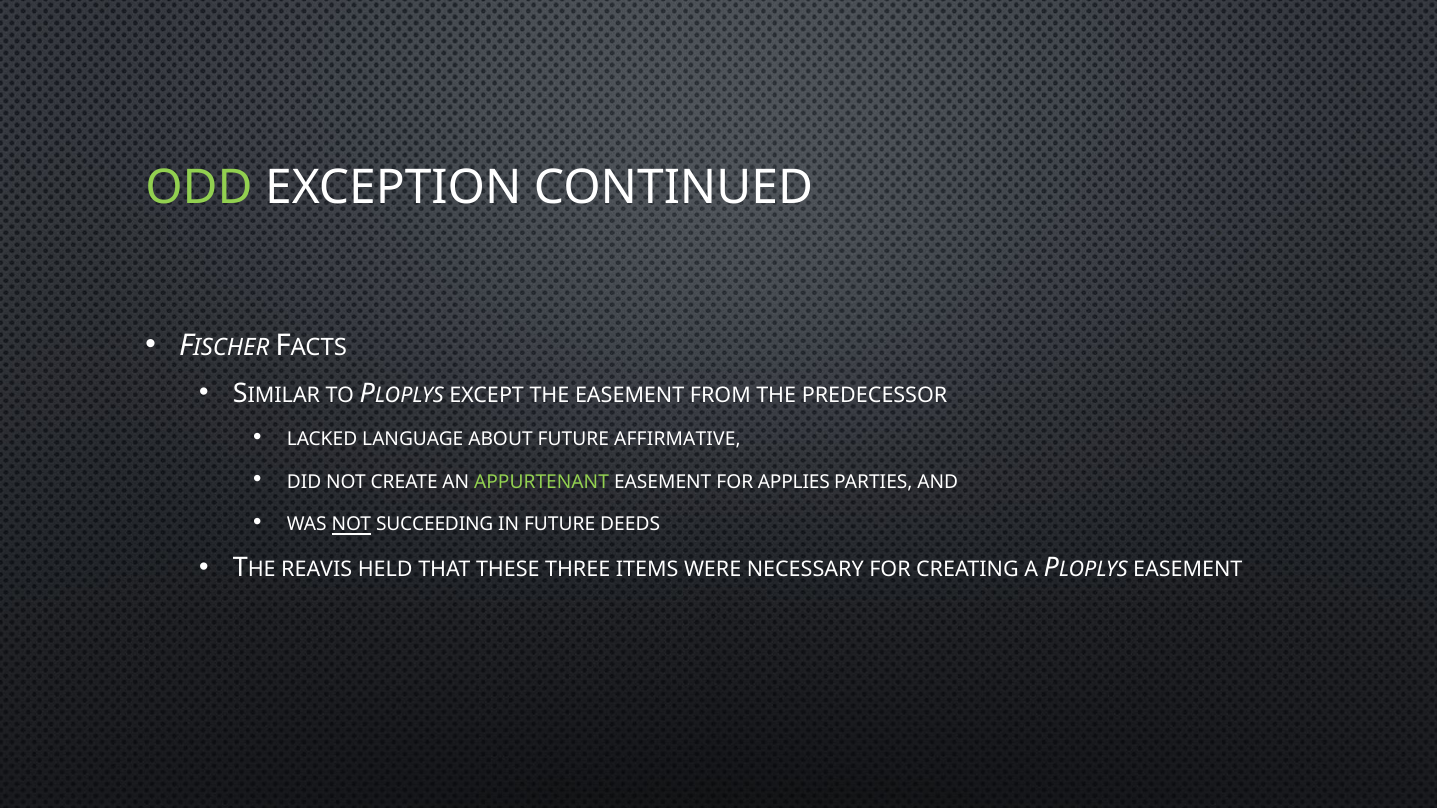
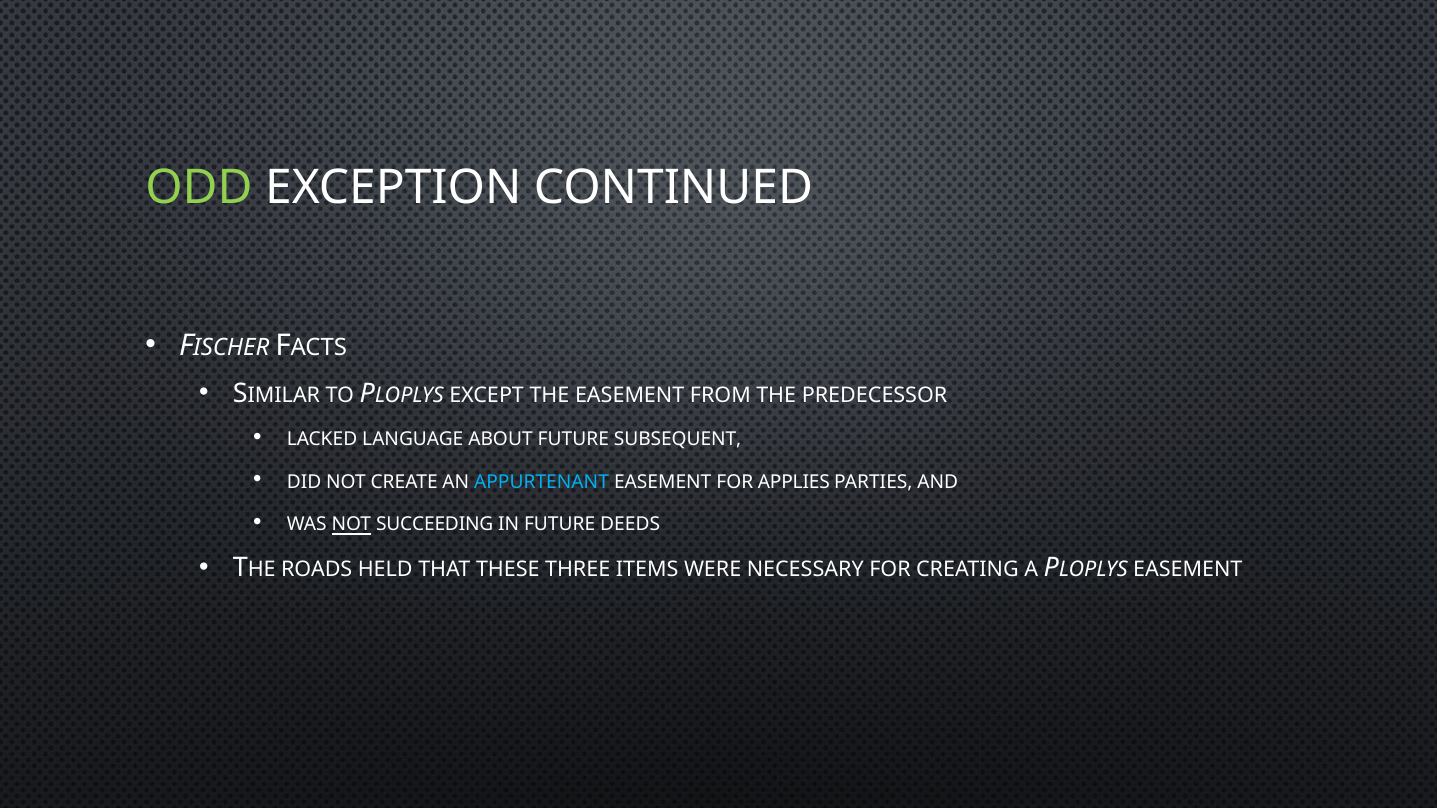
AFFIRMATIVE: AFFIRMATIVE -> SUBSEQUENT
APPURTENANT colour: light green -> light blue
REAVIS: REAVIS -> ROADS
